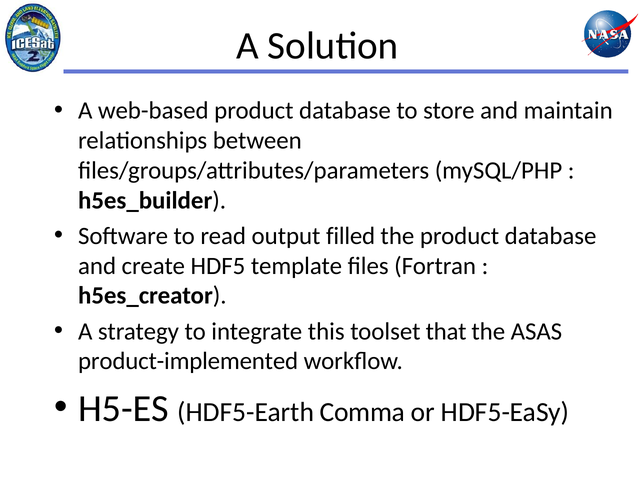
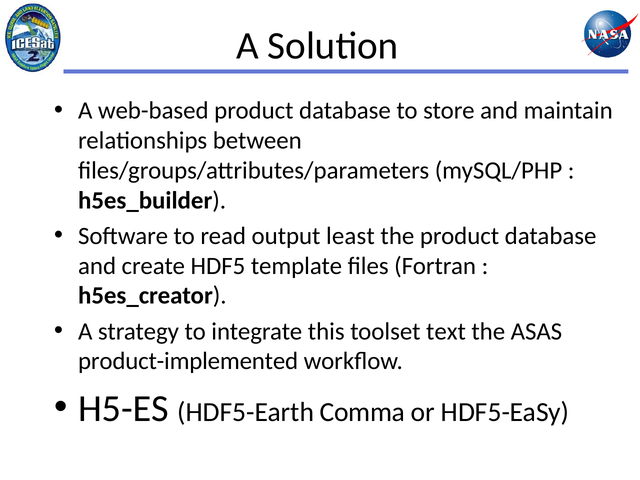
filled: filled -> least
that: that -> text
